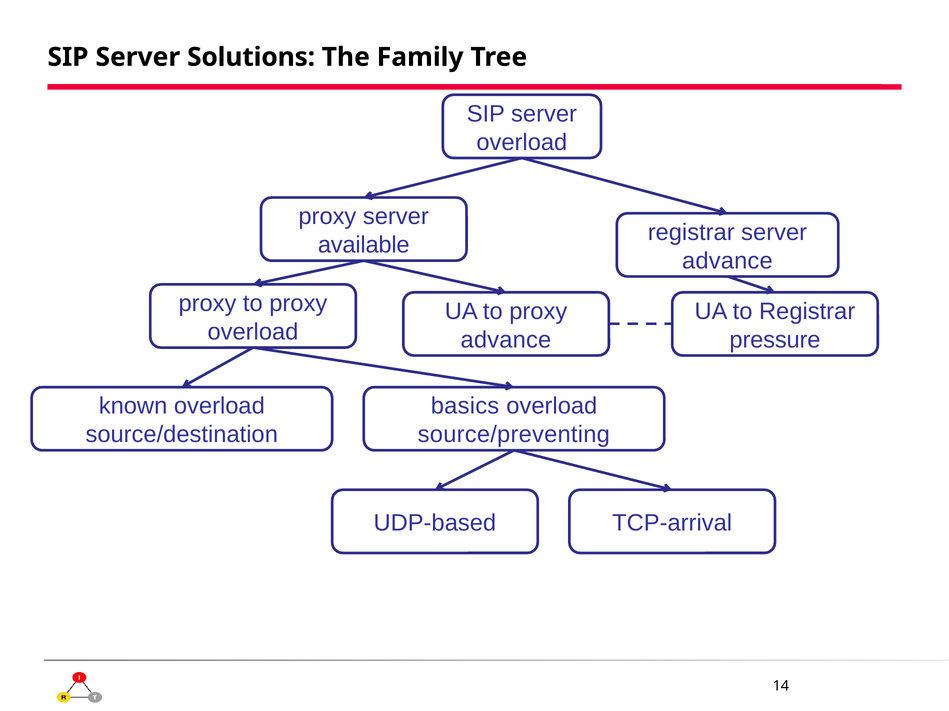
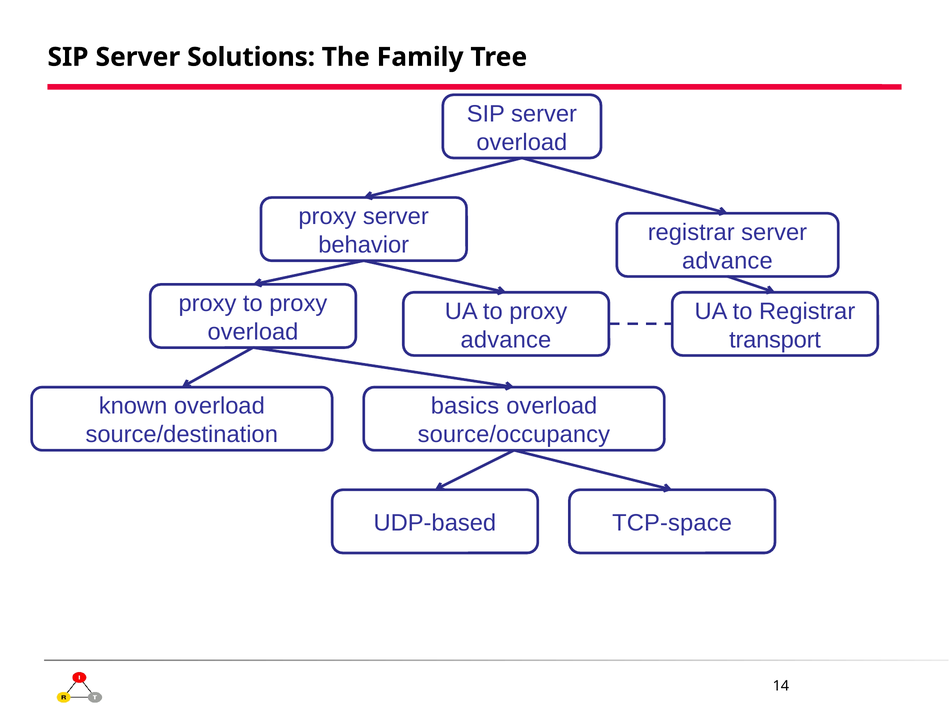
available: available -> behavior
pressure: pressure -> transport
source/preventing: source/preventing -> source/occupancy
TCP-arrival: TCP-arrival -> TCP-space
